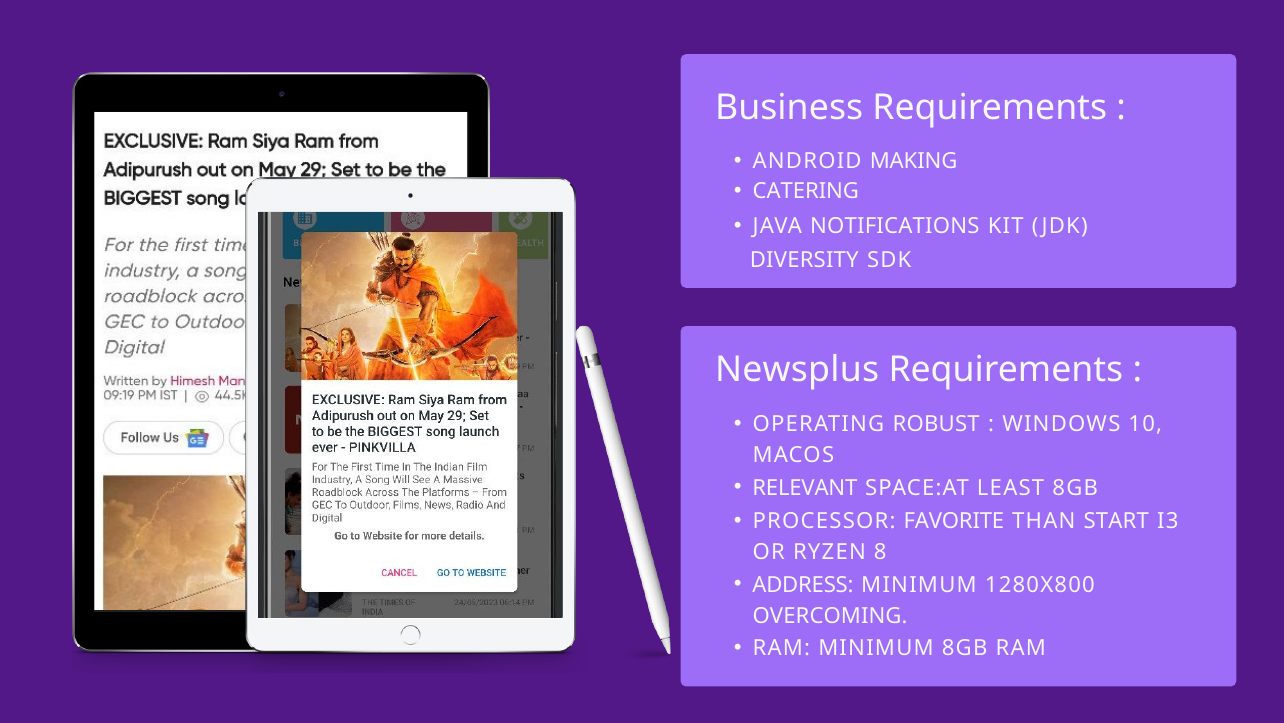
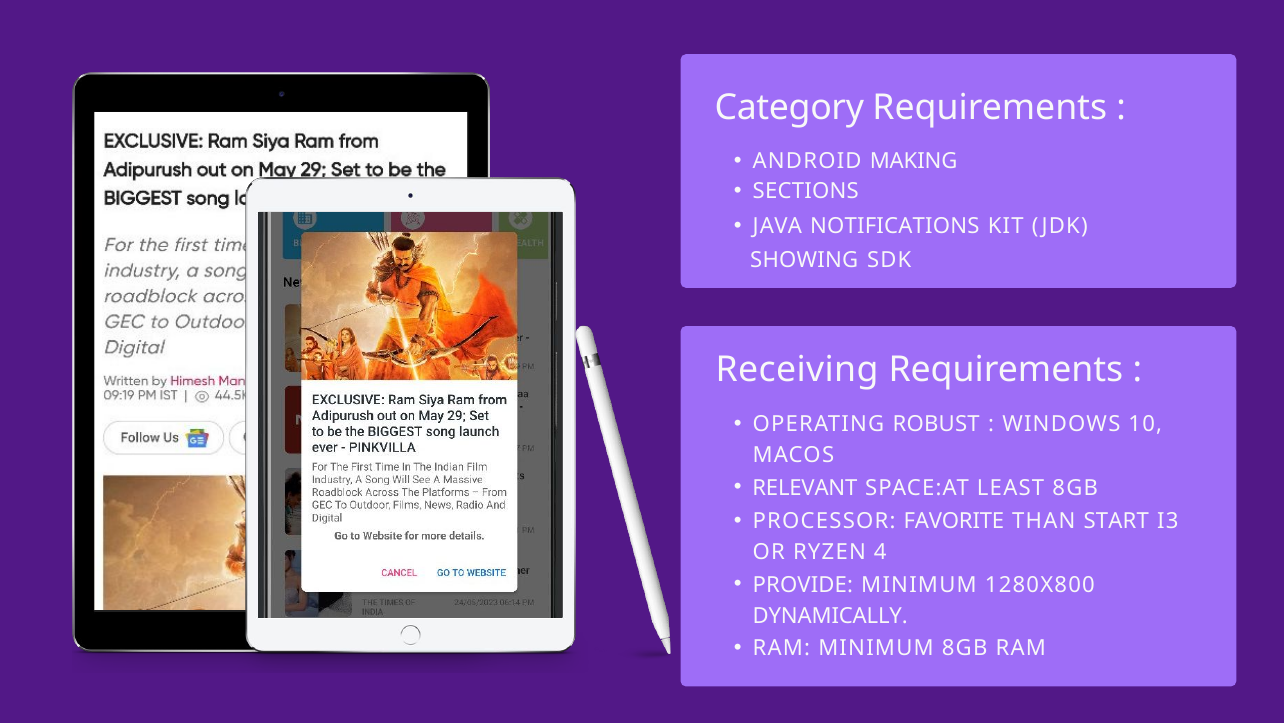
Business: Business -> Category
CATERING: CATERING -> SECTIONS
DIVERSITY: DIVERSITY -> SHOWING
Newsplus: Newsplus -> Receiving
8: 8 -> 4
ADDRESS: ADDRESS -> PROVIDE
OVERCOMING: OVERCOMING -> DYNAMICALLY
